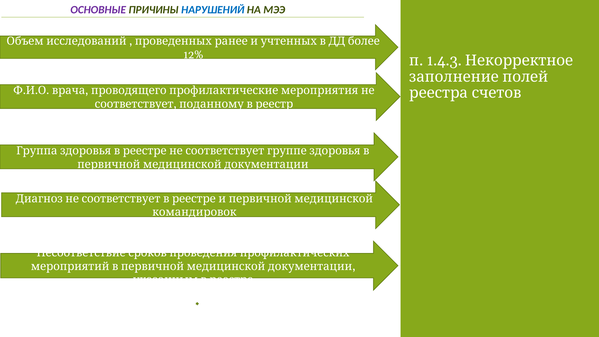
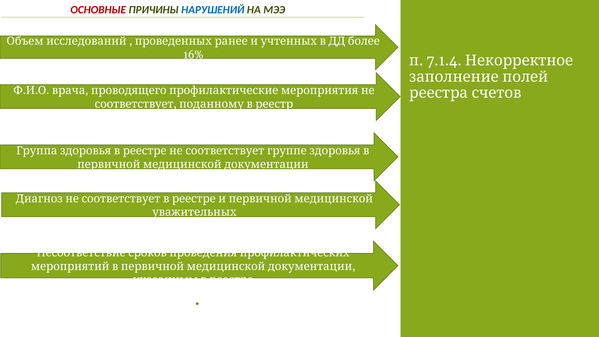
ОСНОВНЫЕ colour: purple -> red
12%: 12% -> 16%
1.4.3: 1.4.3 -> 7.1.4
командировок: командировок -> уважительных
